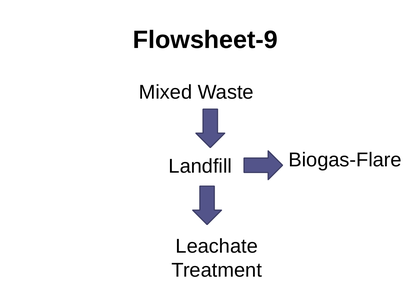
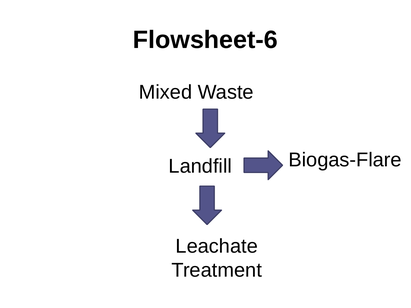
Flowsheet-9: Flowsheet-9 -> Flowsheet-6
